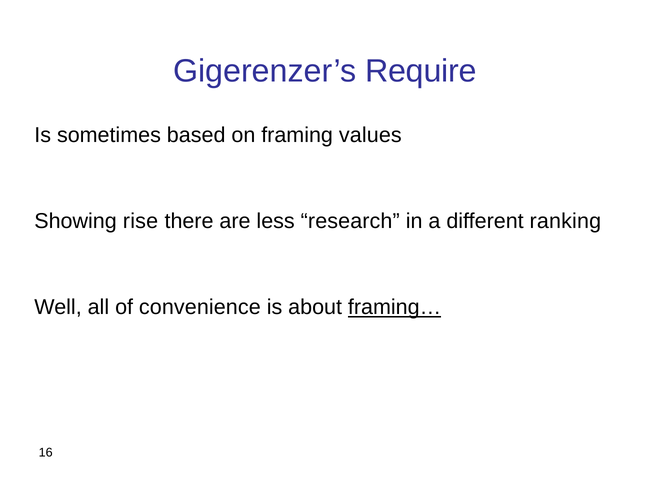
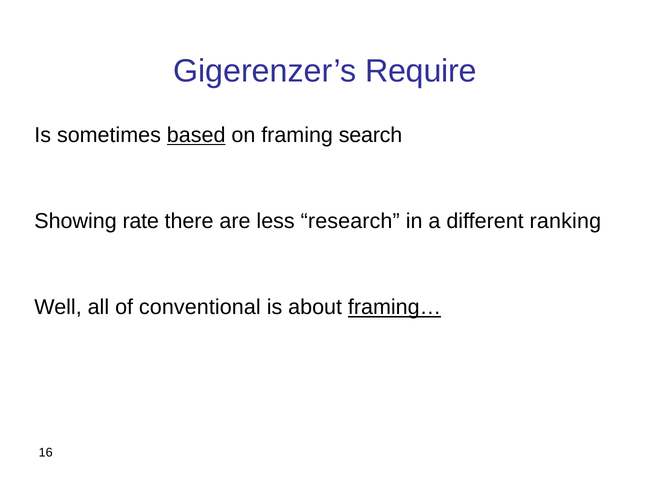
based underline: none -> present
values: values -> search
rise: rise -> rate
convenience: convenience -> conventional
